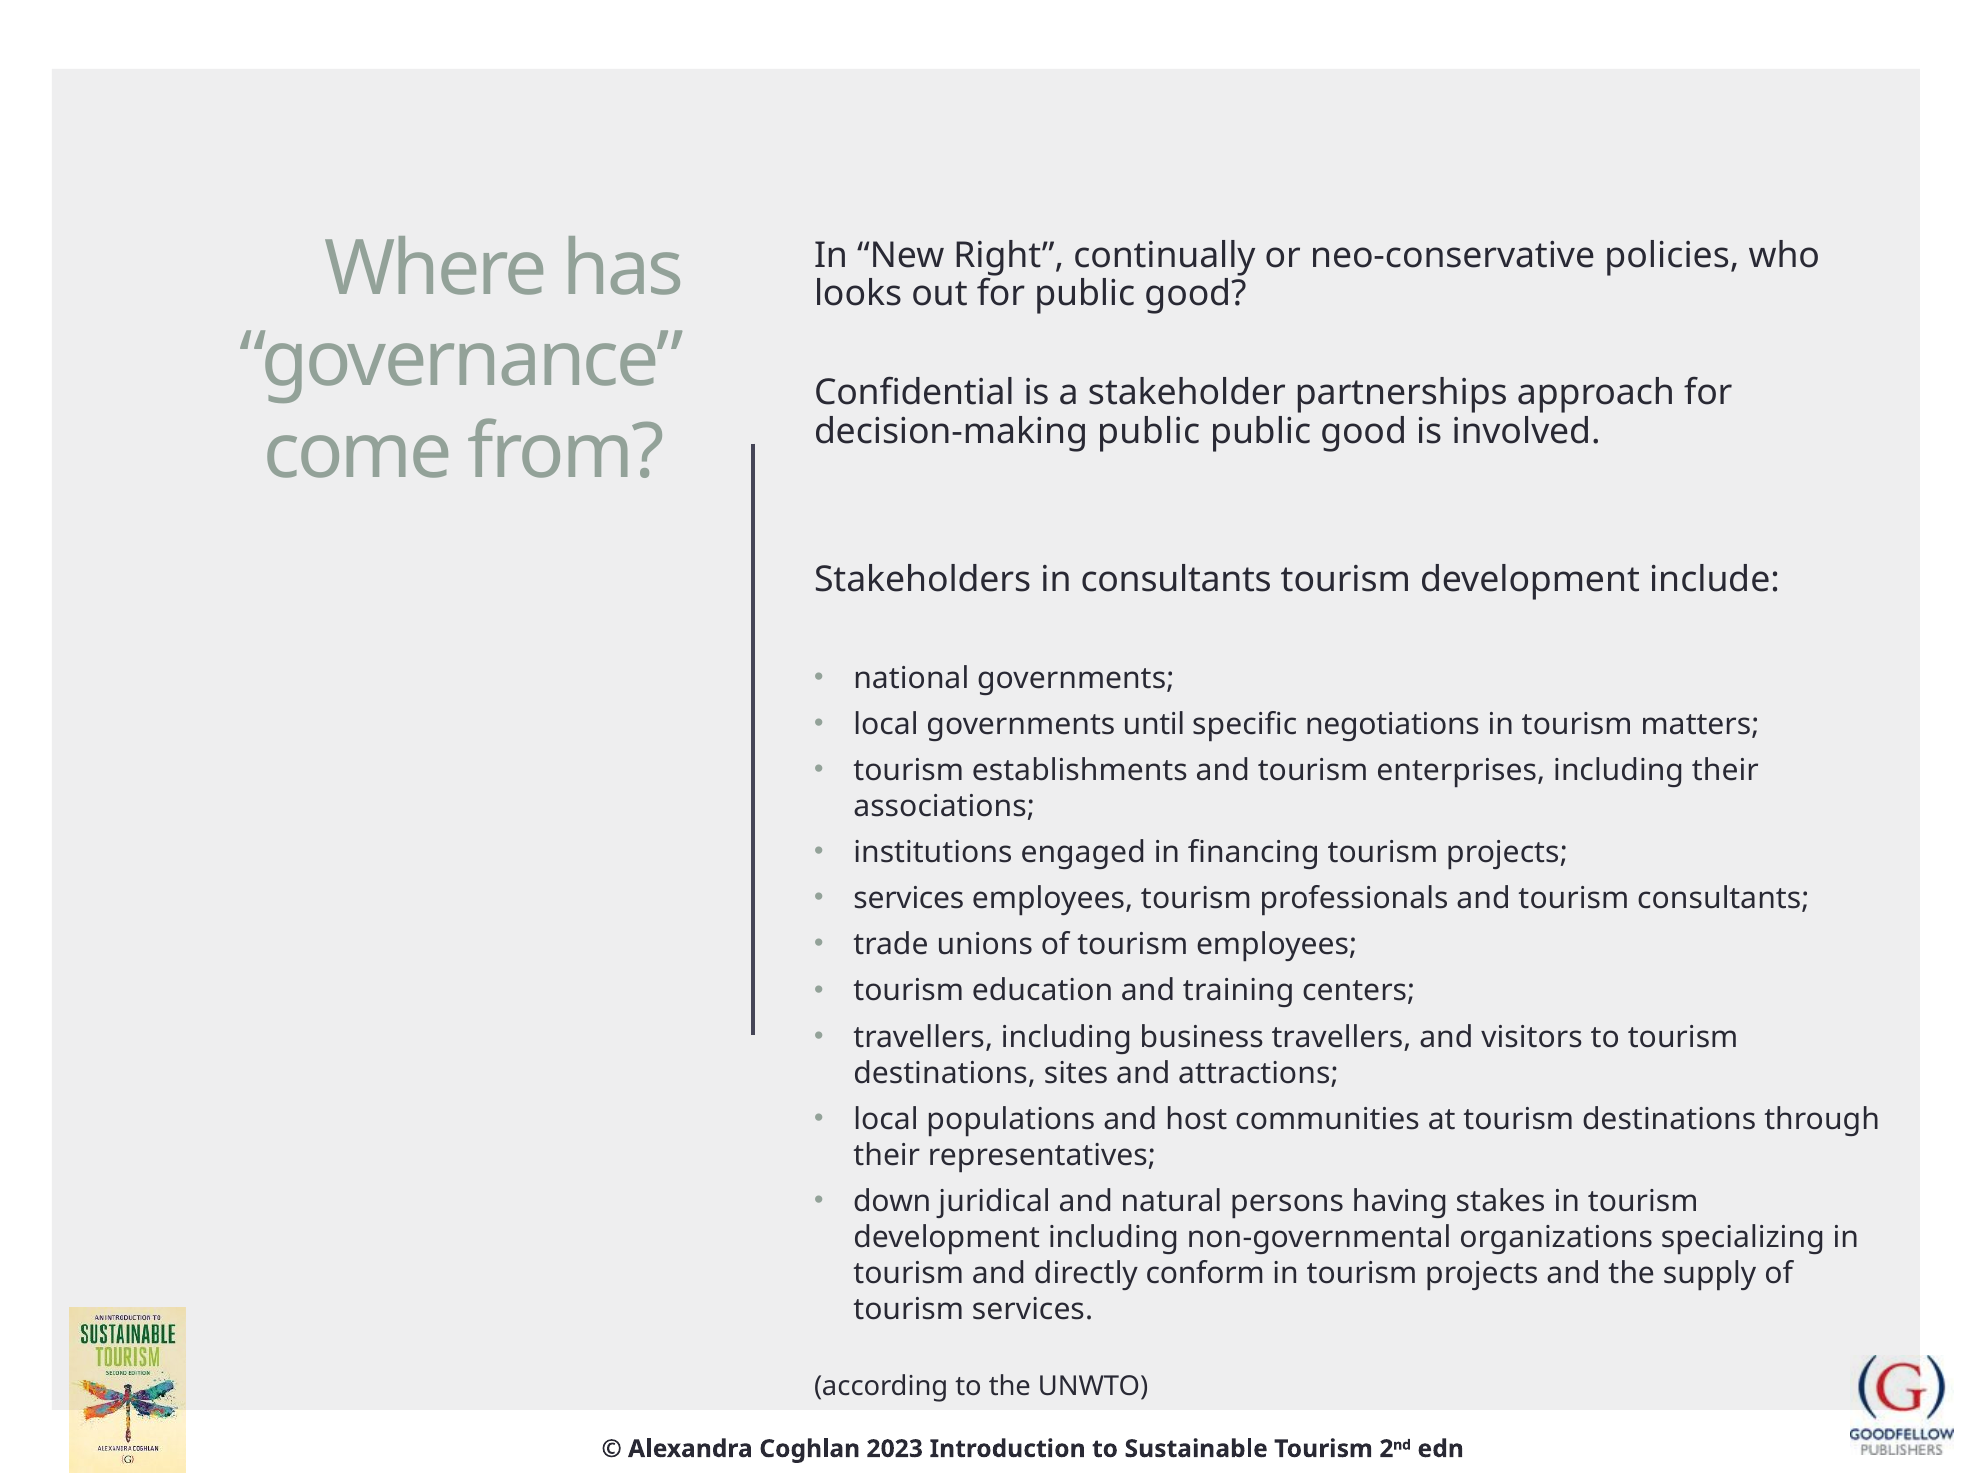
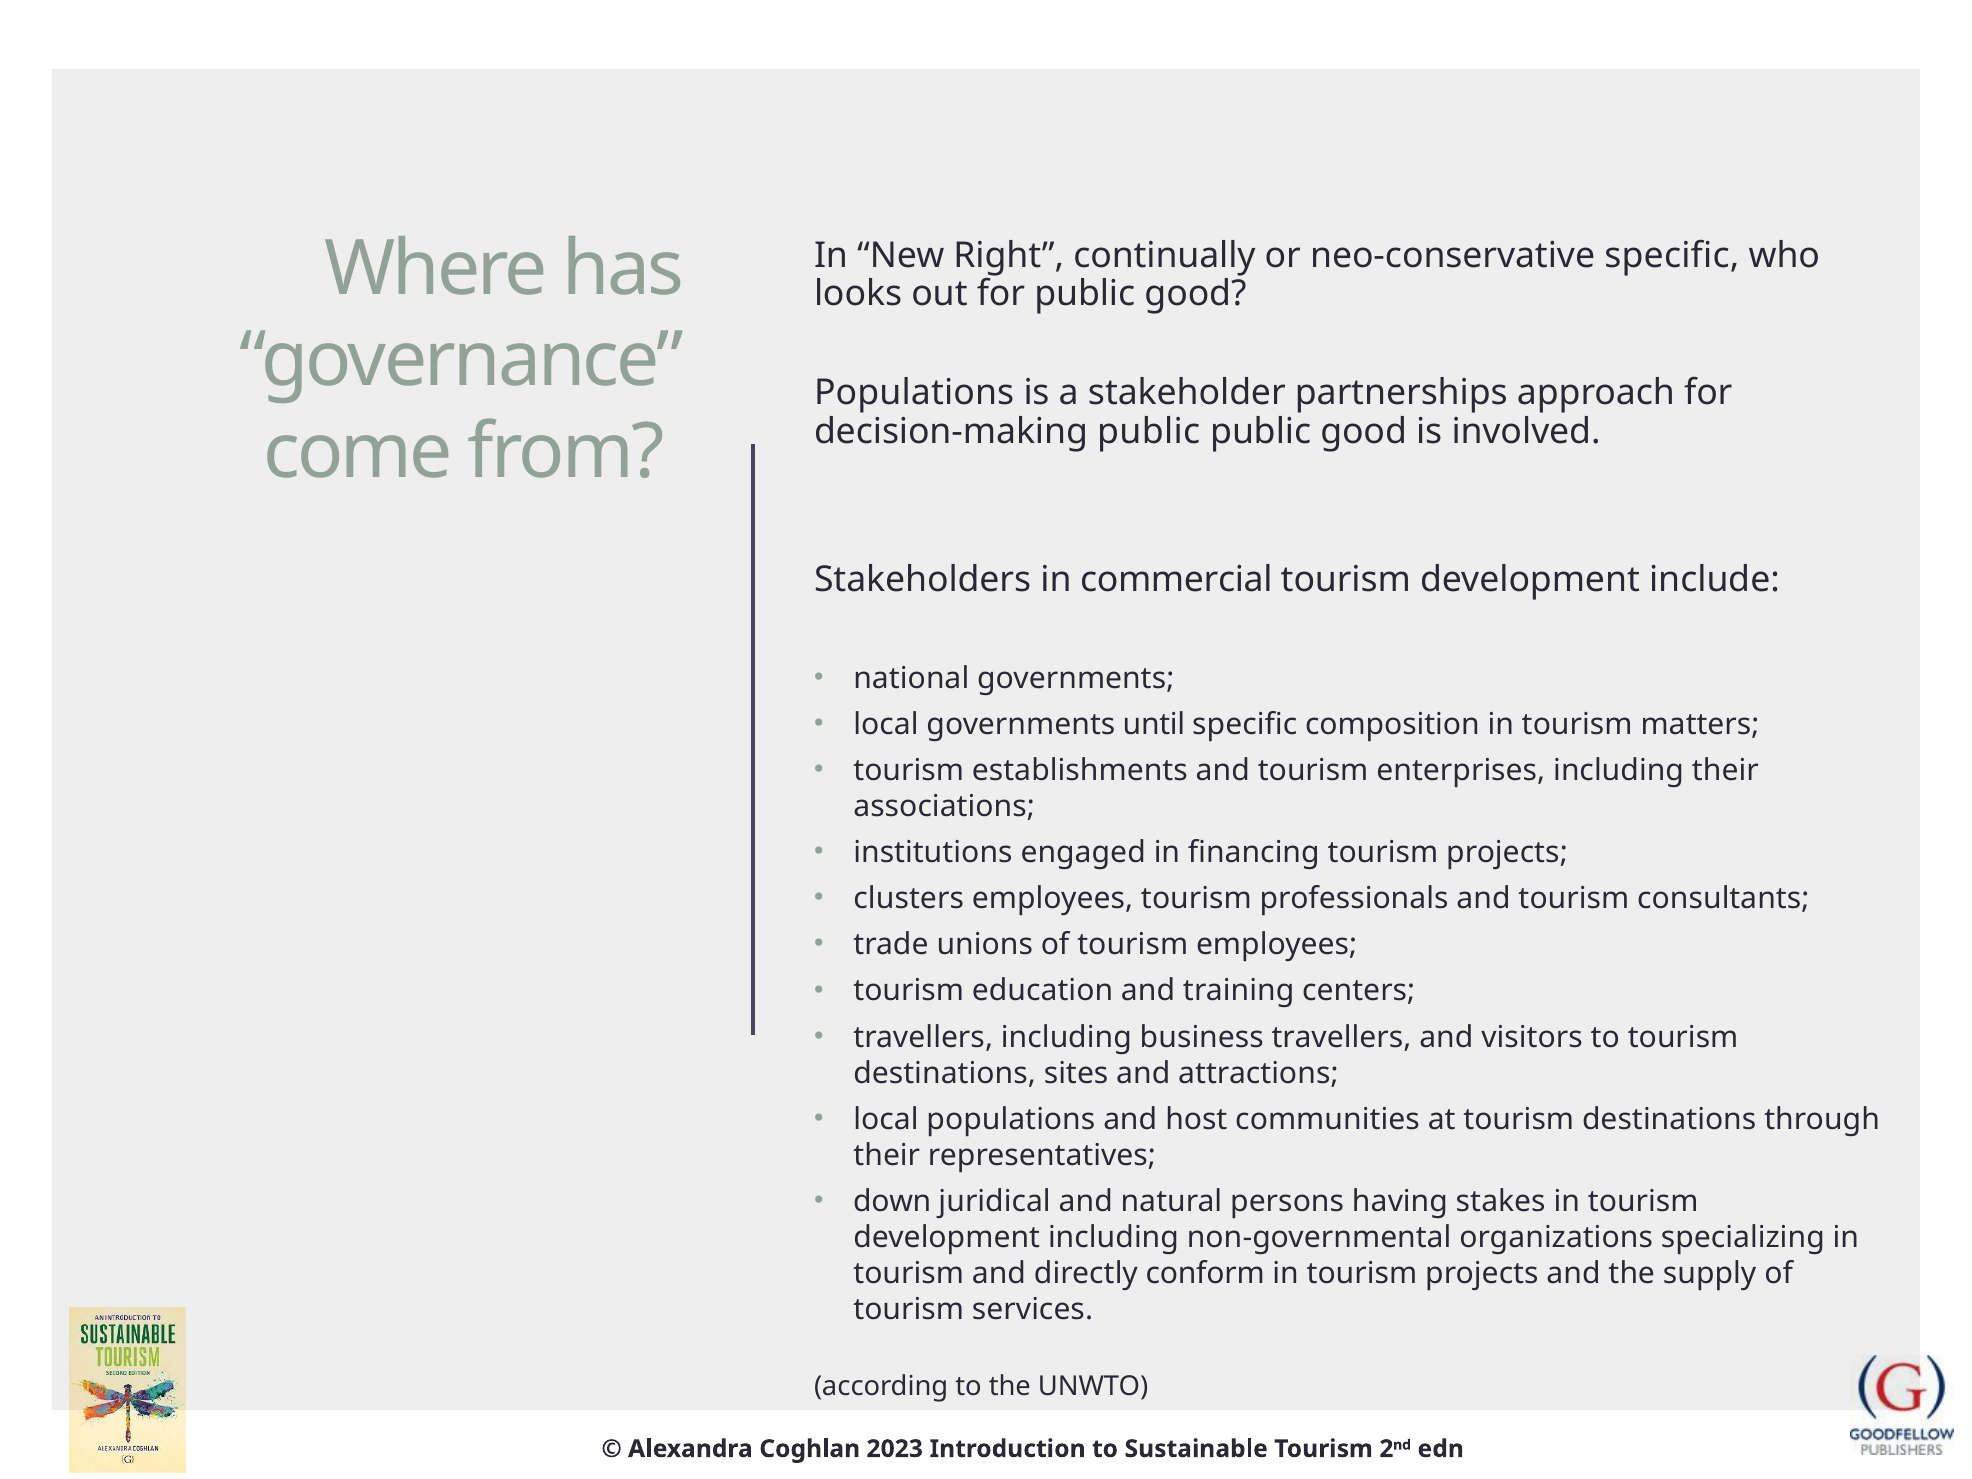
neo-conservative policies: policies -> specific
Confidential at (914, 393): Confidential -> Populations
in consultants: consultants -> commercial
negotiations: negotiations -> composition
services at (909, 899): services -> clusters
